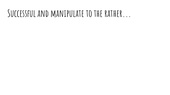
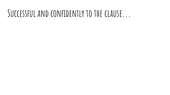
manipulate: manipulate -> confidently
rather: rather -> clause
